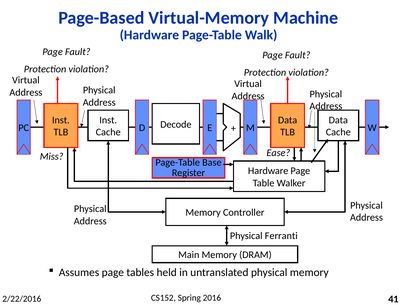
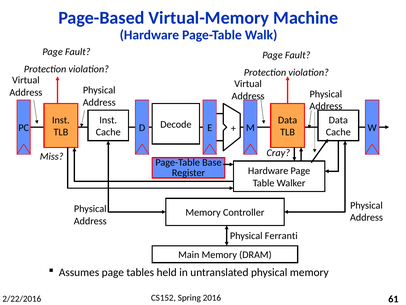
Ease: Ease -> Cray
41: 41 -> 61
